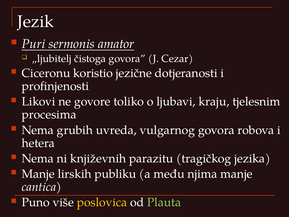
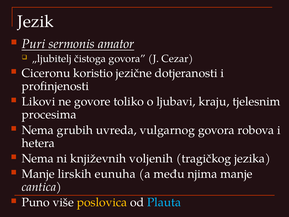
parazitu: parazitu -> voljenih
publiku: publiku -> eunuha
Plauta colour: light green -> light blue
